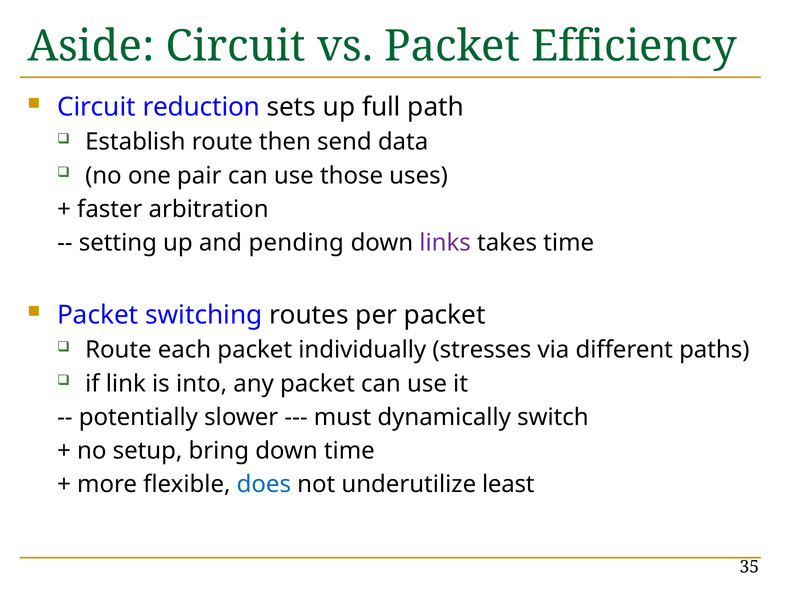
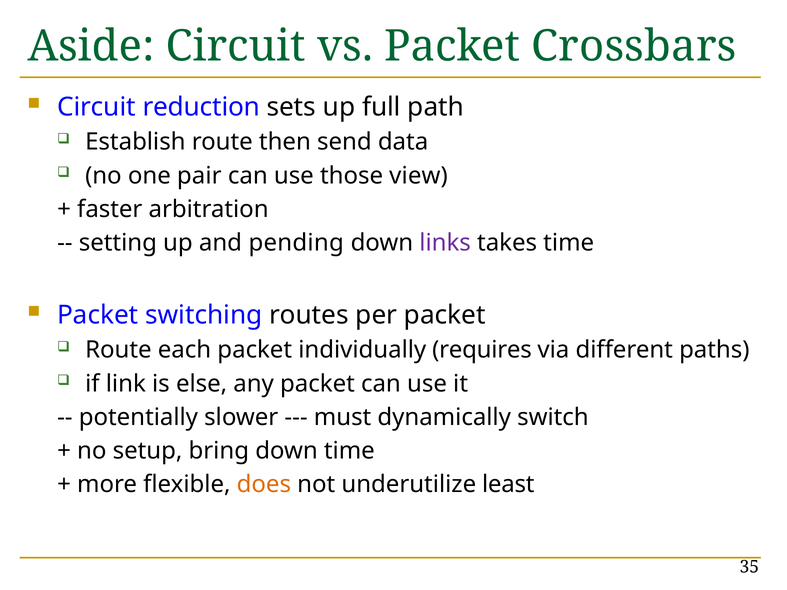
Efficiency: Efficiency -> Crossbars
uses: uses -> view
stresses: stresses -> requires
into: into -> else
does colour: blue -> orange
